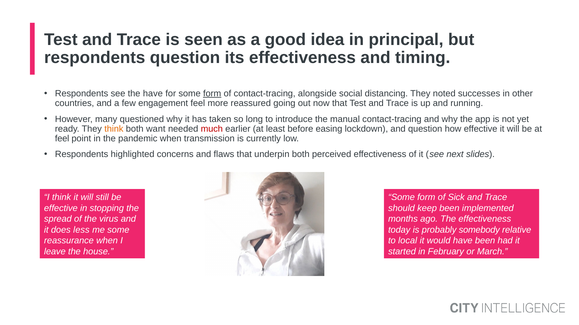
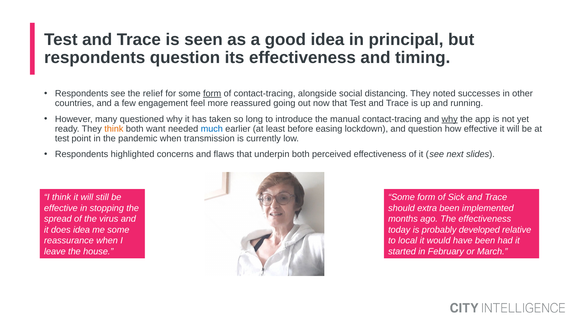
the have: have -> relief
why at (450, 119) underline: none -> present
much colour: red -> blue
feel at (62, 139): feel -> test
keep: keep -> extra
does less: less -> idea
somebody: somebody -> developed
